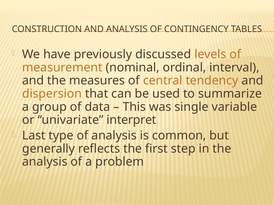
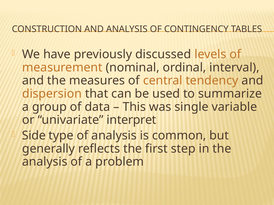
Last: Last -> Side
